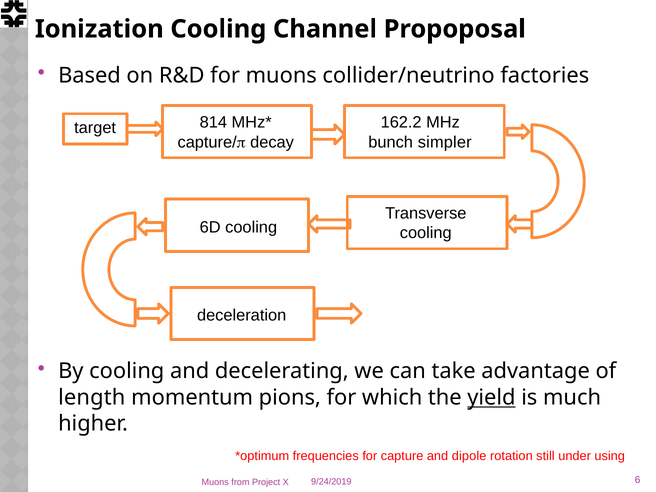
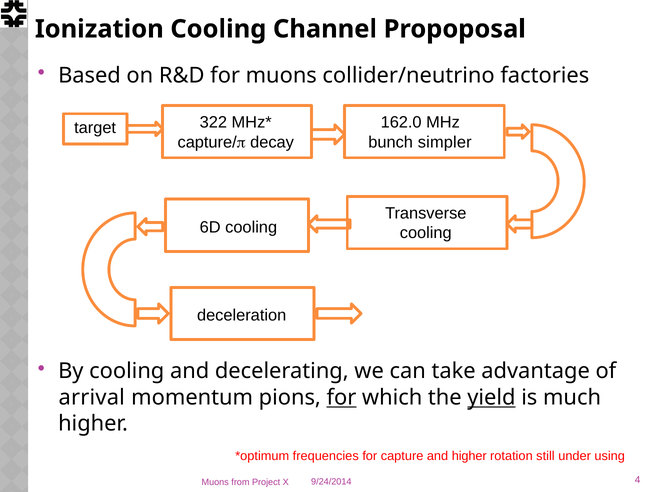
162.2: 162.2 -> 162.0
814: 814 -> 322
length: length -> arrival
for at (341, 398) underline: none -> present
and dipole: dipole -> higher
9/24/2019: 9/24/2019 -> 9/24/2014
6: 6 -> 4
